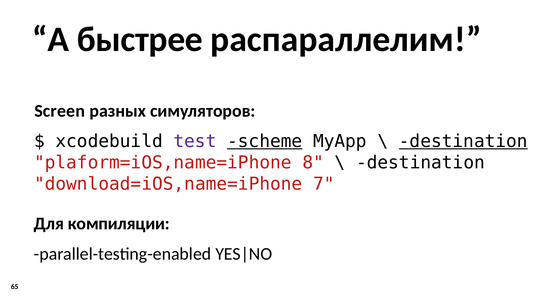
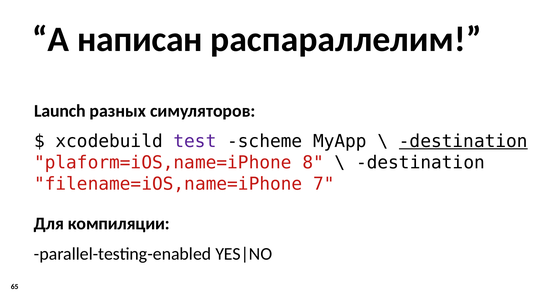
быстрее: быстрее -> написан
Screen: Screen -> Launch
scheme underline: present -> none
download=iOS,name=iPhone: download=iOS,name=iPhone -> filename=iOS,name=iPhone
